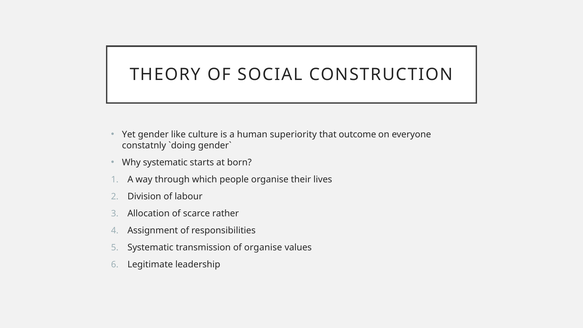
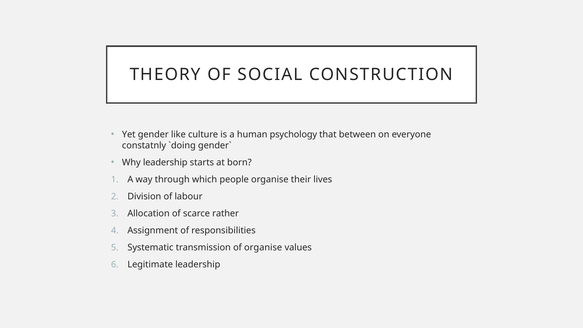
superiority: superiority -> psychology
outcome: outcome -> between
Why systematic: systematic -> leadership
